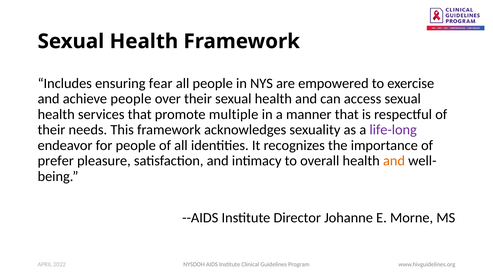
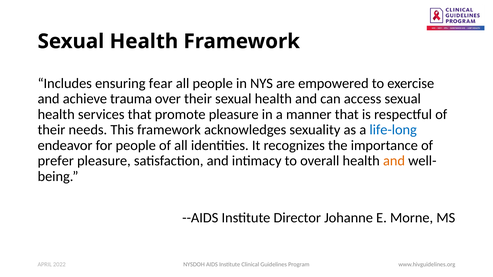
achieve people: people -> trauma
promote multiple: multiple -> pleasure
life-long colour: purple -> blue
